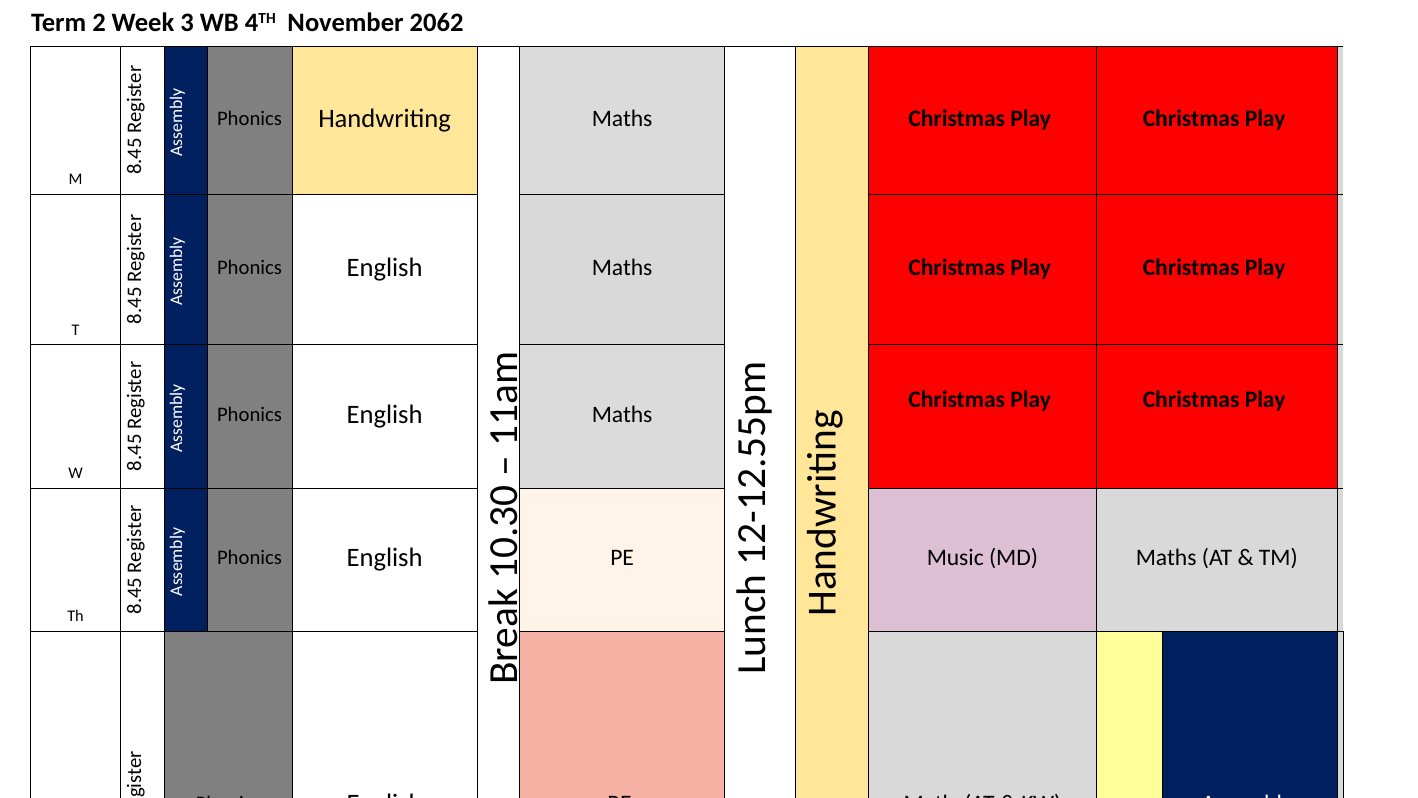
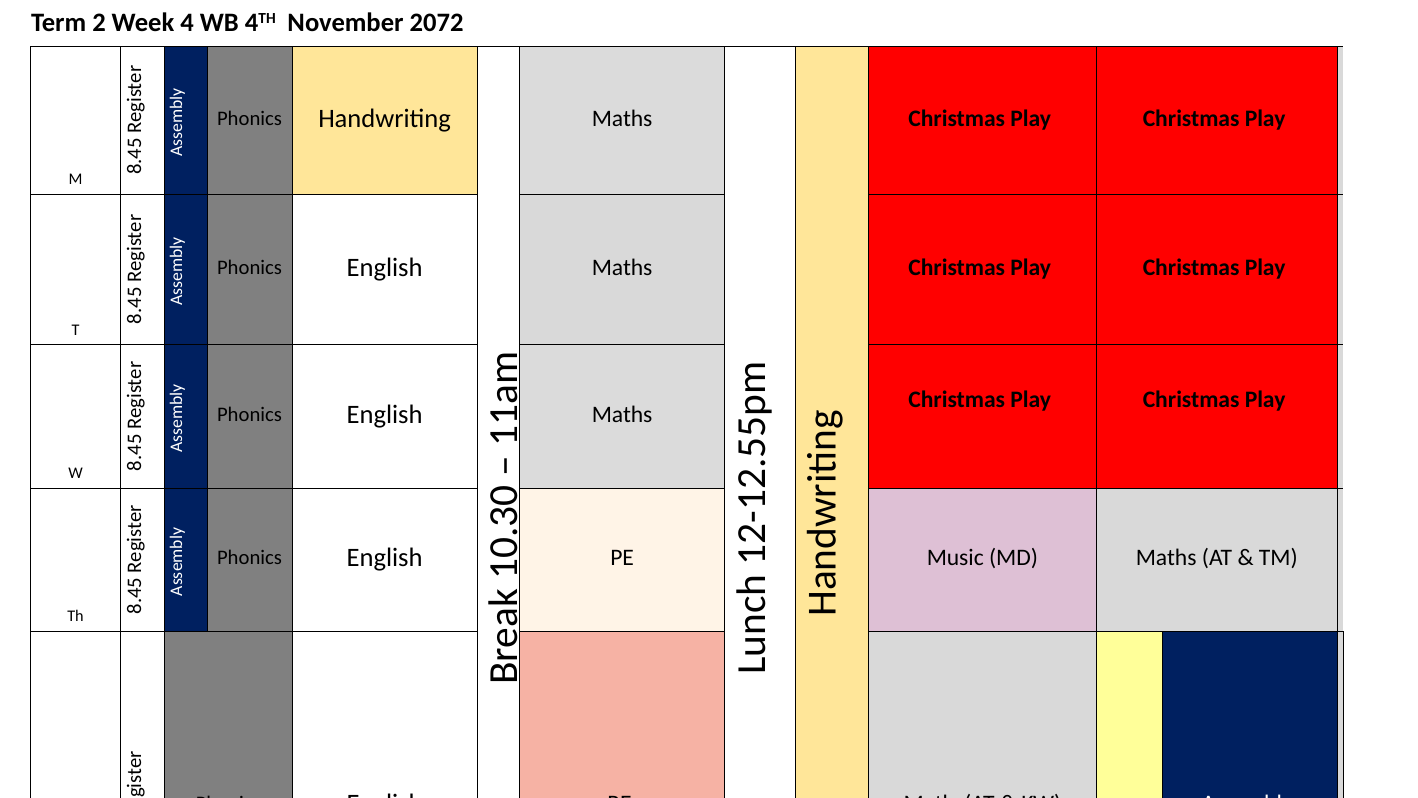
Week 3: 3 -> 4
2062: 2062 -> 2072
